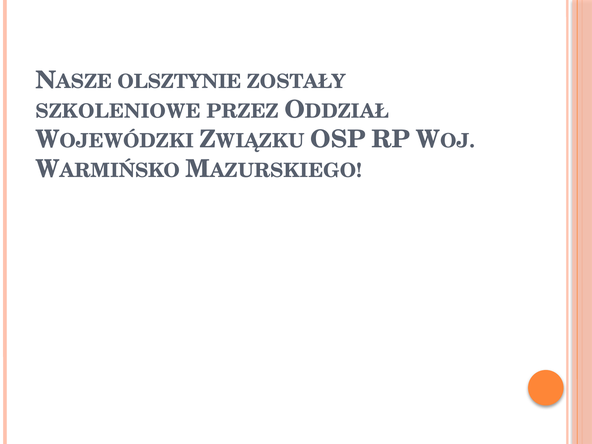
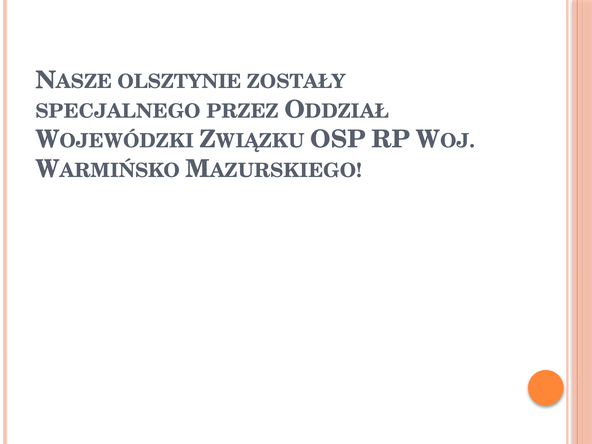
SZKOLENIOWE: SZKOLENIOWE -> SPECJALNEGO
